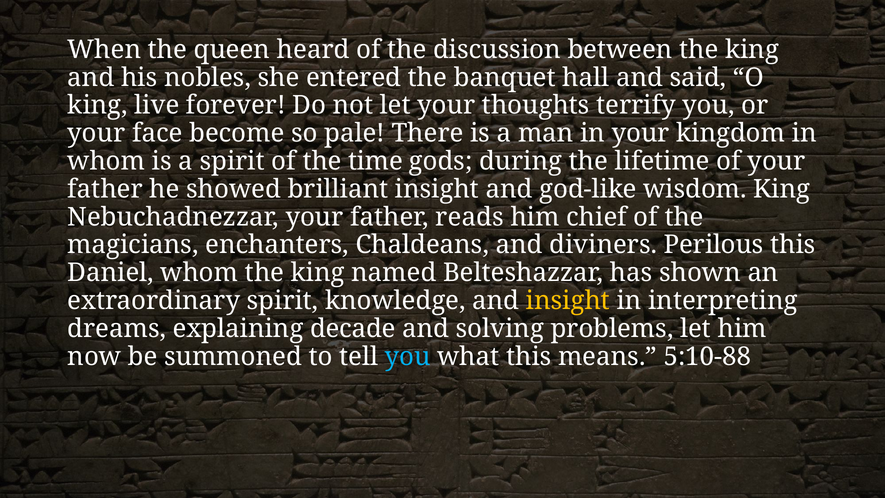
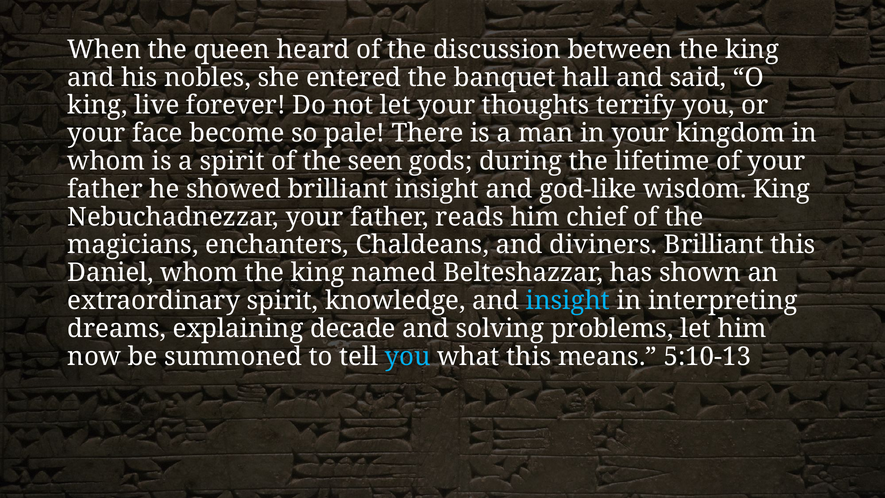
time: time -> seen
diviners Perilous: Perilous -> Brilliant
insight at (568, 301) colour: yellow -> light blue
5:10-88: 5:10-88 -> 5:10-13
